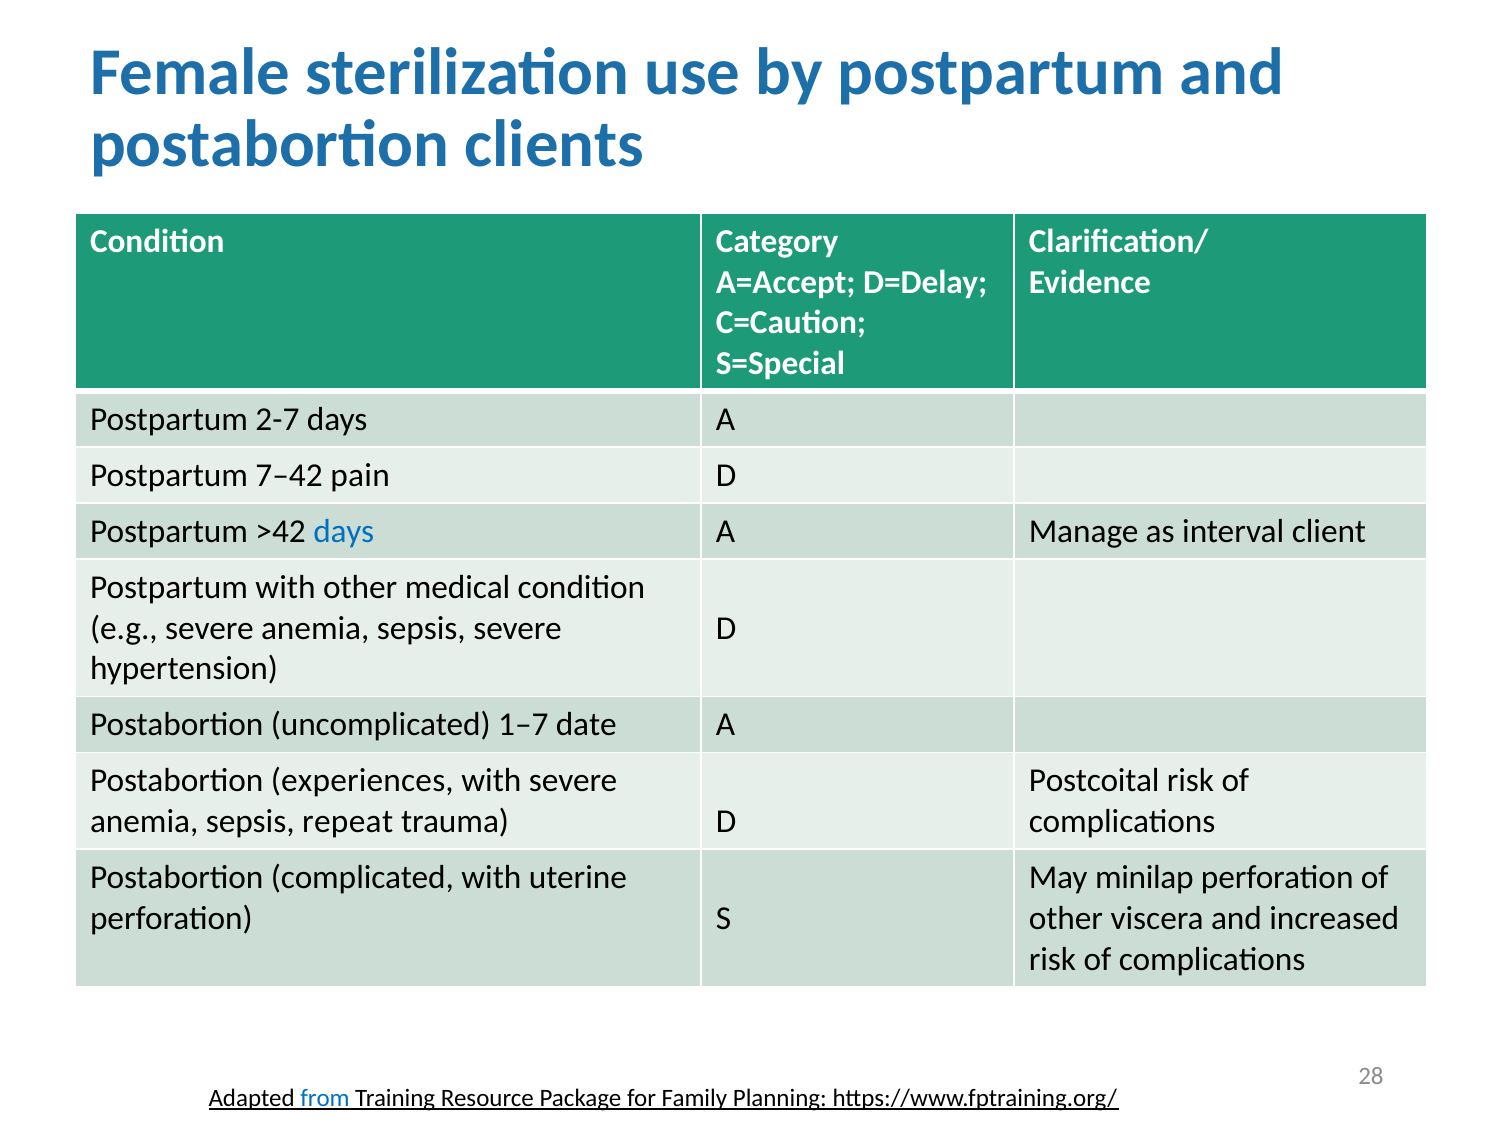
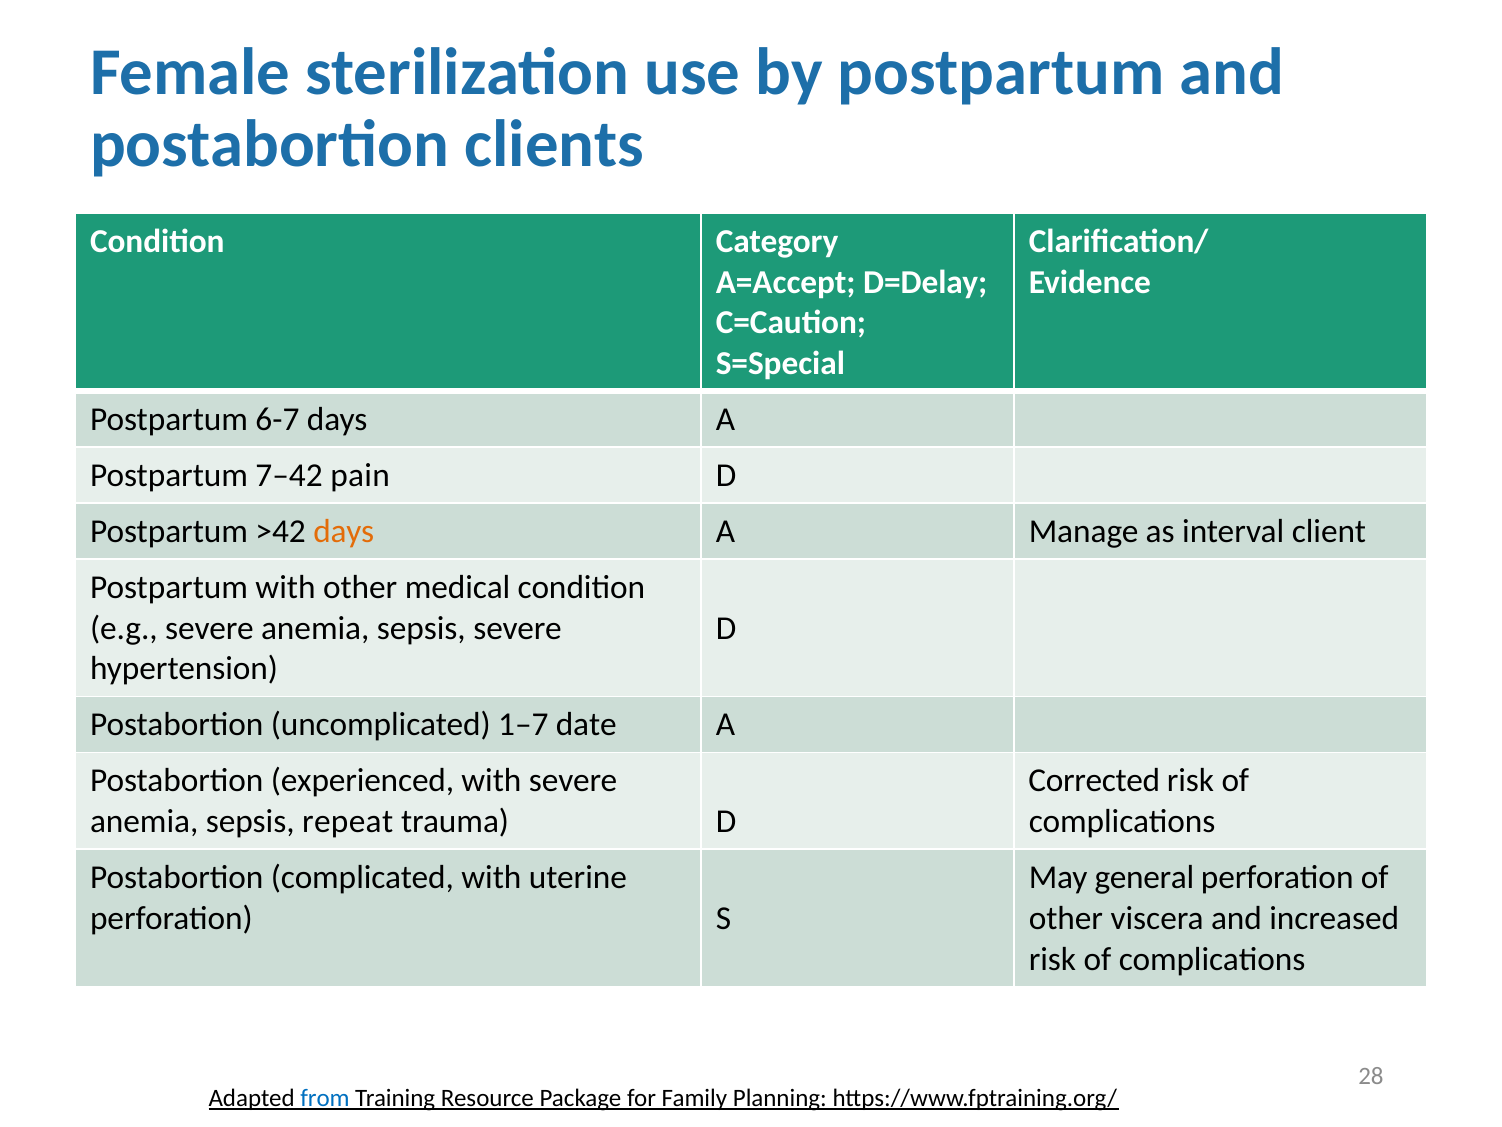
2-7: 2-7 -> 6-7
days at (344, 531) colour: blue -> orange
experiences: experiences -> experienced
Postcoital: Postcoital -> Corrected
minilap: minilap -> general
